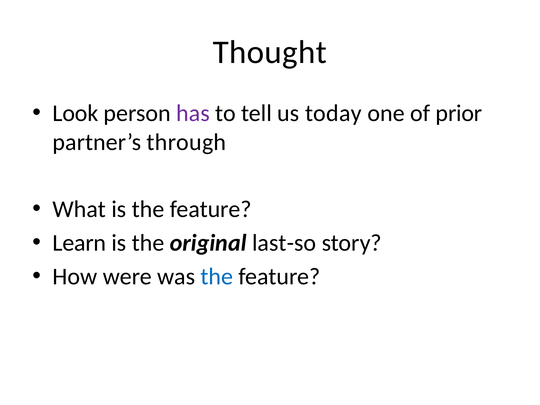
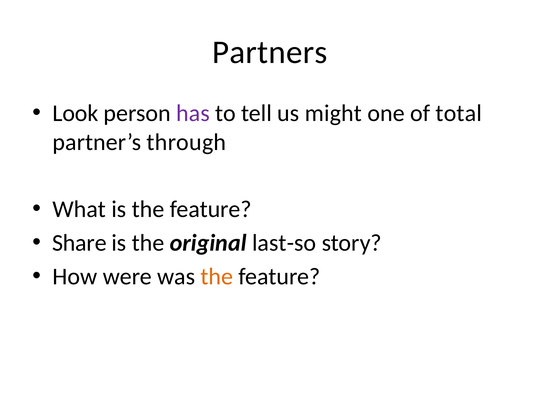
Thought: Thought -> Partners
today: today -> might
prior: prior -> total
Learn: Learn -> Share
the at (217, 277) colour: blue -> orange
